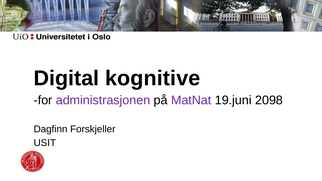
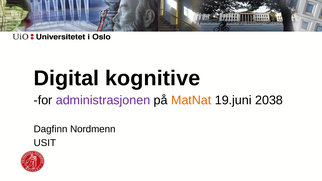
MatNat colour: purple -> orange
2098: 2098 -> 2038
Forskjeller: Forskjeller -> Nordmenn
